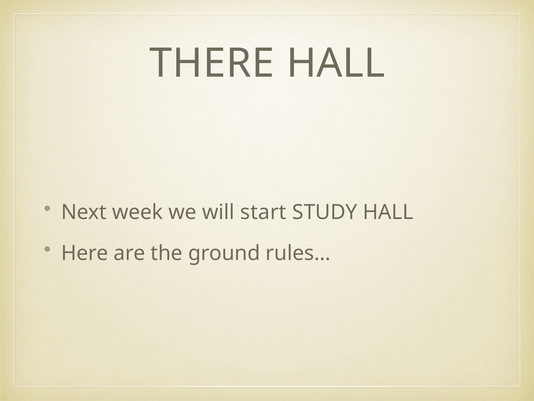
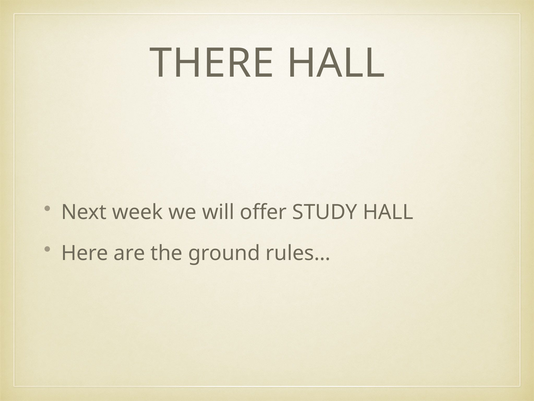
start: start -> offer
